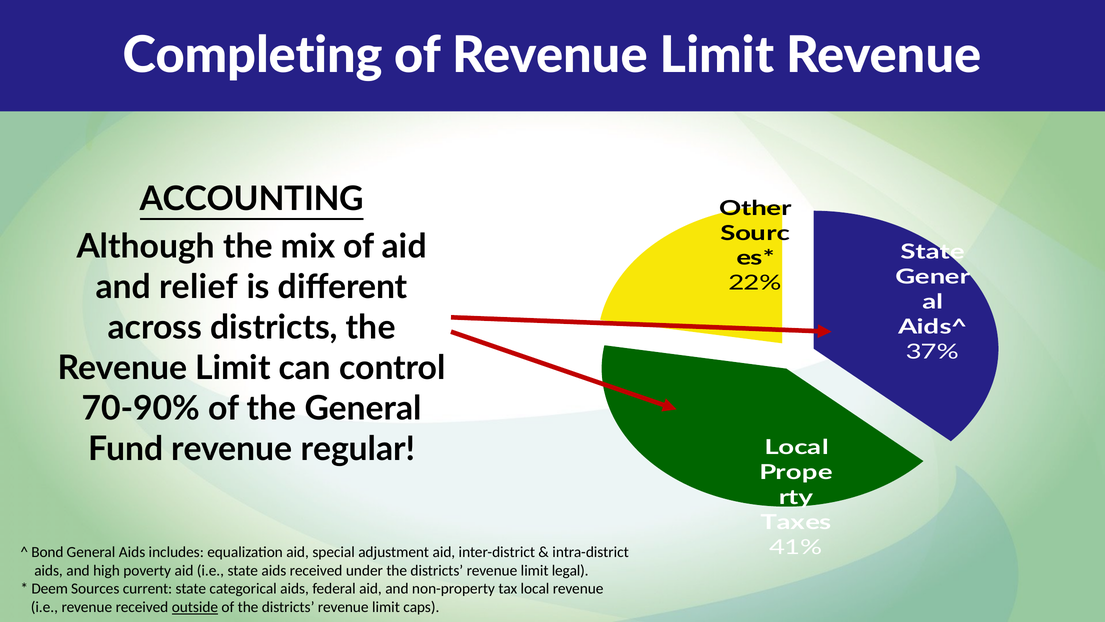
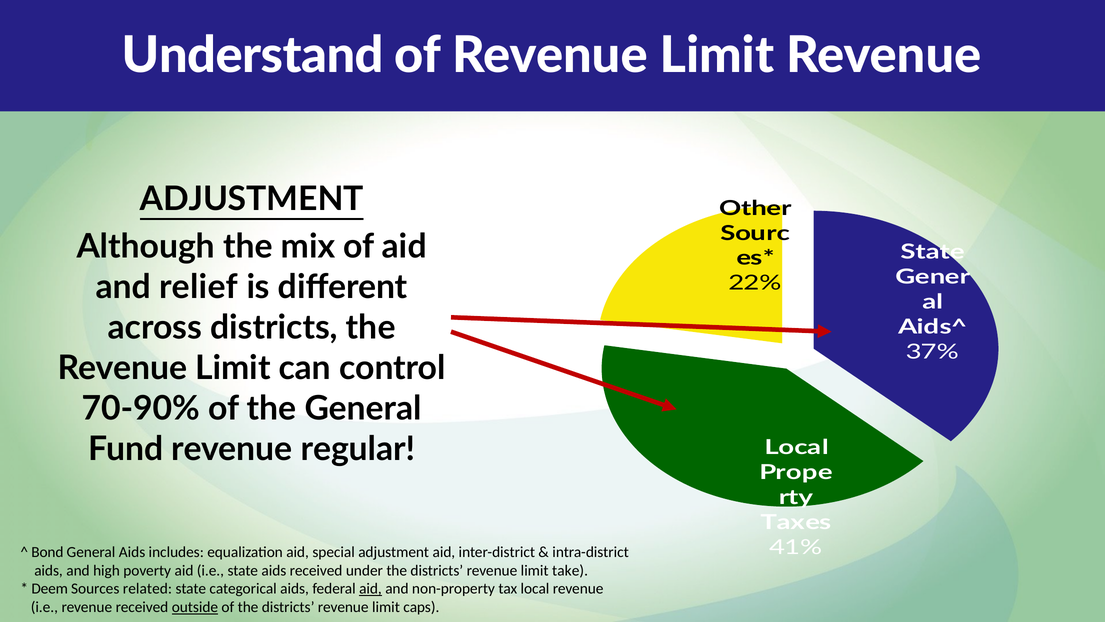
Completing: Completing -> Understand
ACCOUNTING at (252, 199): ACCOUNTING -> ADJUSTMENT
legal: legal -> take
current: current -> related
aid at (370, 589) underline: none -> present
